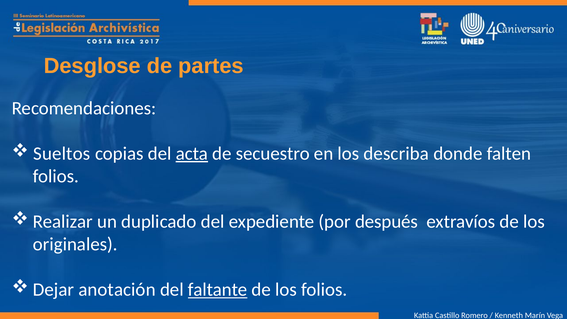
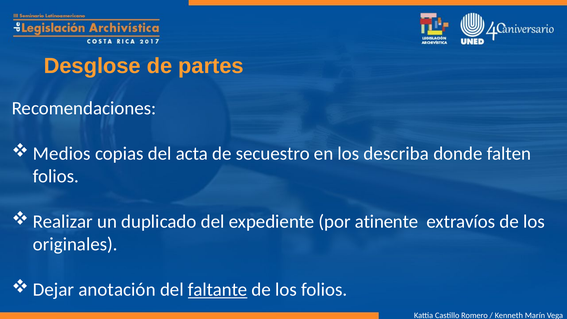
Sueltos: Sueltos -> Medios
acta underline: present -> none
después: después -> atinente
